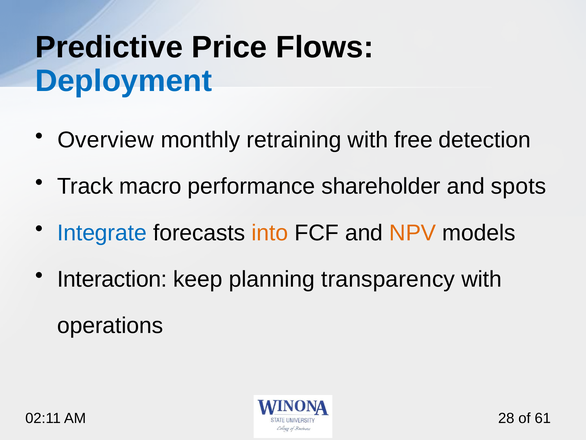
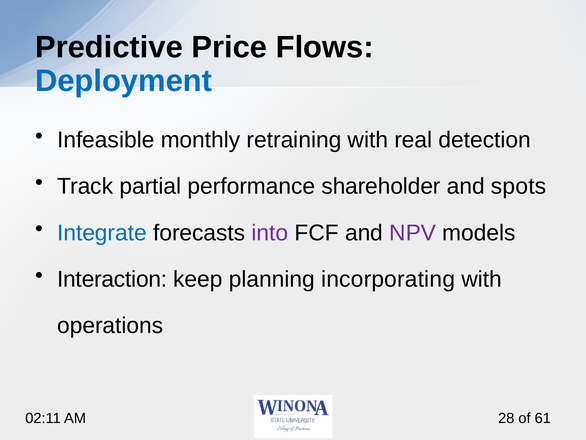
Overview: Overview -> Infeasible
free: free -> real
macro: macro -> partial
into colour: orange -> purple
NPV colour: orange -> purple
transparency: transparency -> incorporating
